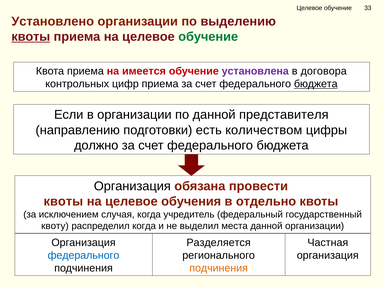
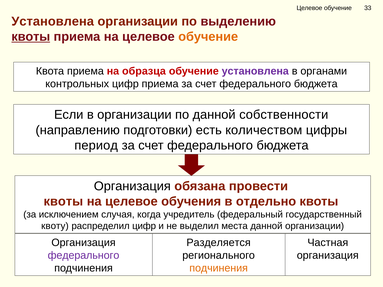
Установлено at (53, 21): Установлено -> Установлена
обучение at (208, 37) colour: green -> orange
имеется: имеется -> образца
договора: договора -> органами
бюджета at (316, 84) underline: present -> none
представителя: представителя -> собственности
должно: должно -> период
распределил когда: когда -> цифр
федерального at (84, 256) colour: blue -> purple
